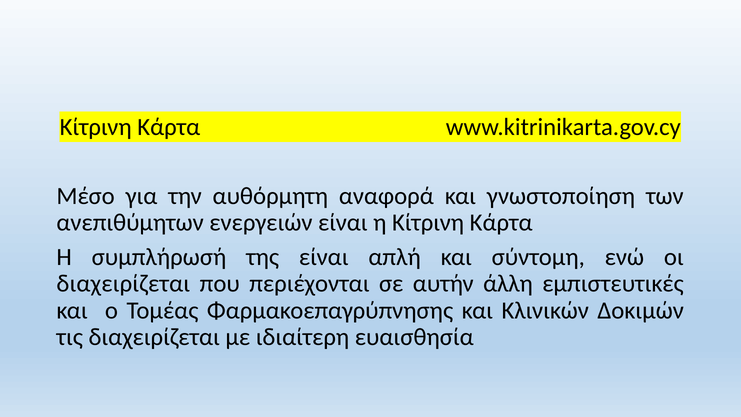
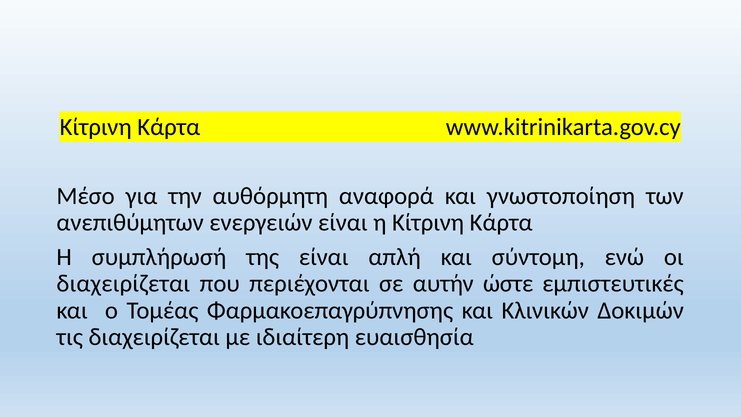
άλλη: άλλη -> ώστε
